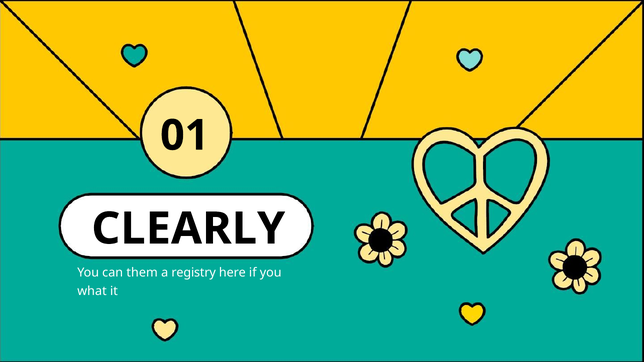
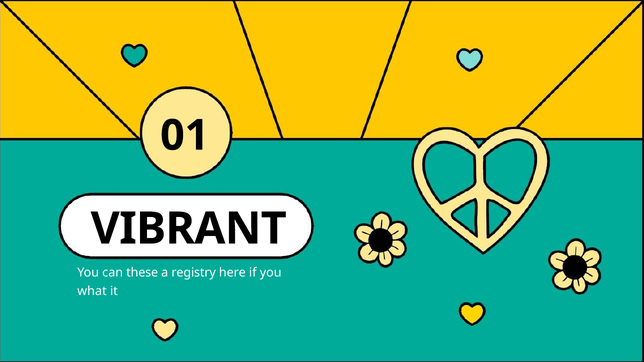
CLEARLY: CLEARLY -> VIBRANT
them: them -> these
